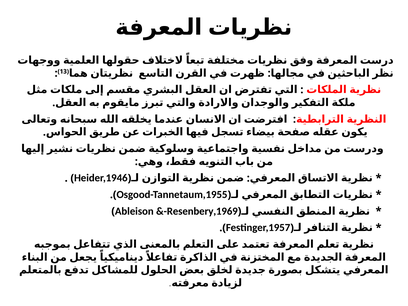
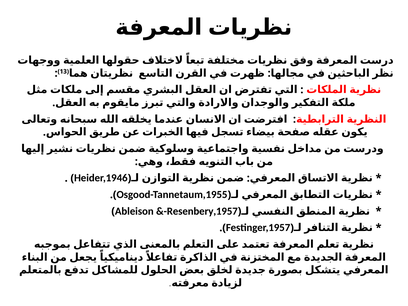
&-Resenbery,1969: &-Resenbery,1969 -> &-Resenbery,1957
